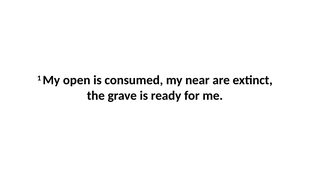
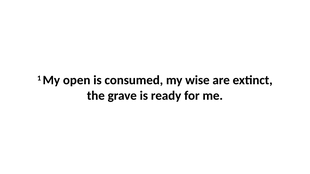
near: near -> wise
